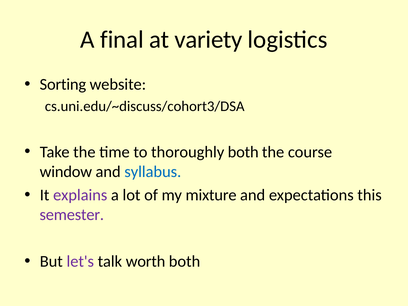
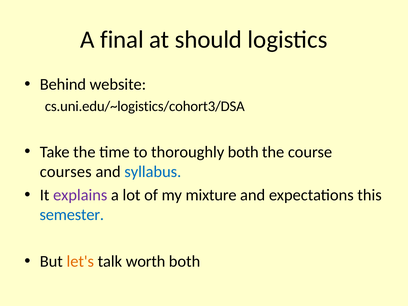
variety: variety -> should
Sorting: Sorting -> Behind
cs.uni.edu/~discuss/cohort3/DSA: cs.uni.edu/~discuss/cohort3/DSA -> cs.uni.edu/~logistics/cohort3/DSA
window: window -> courses
semester colour: purple -> blue
let's colour: purple -> orange
